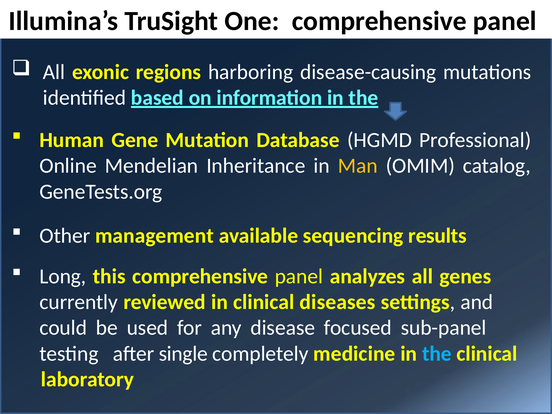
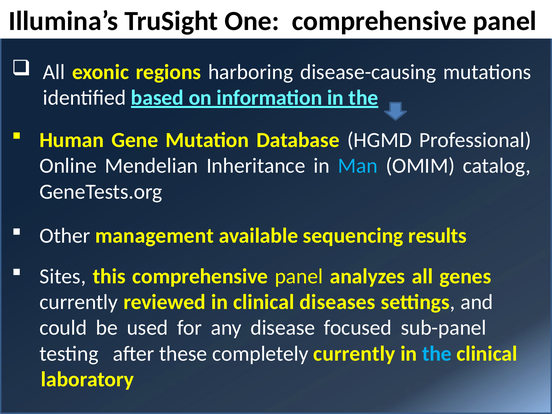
Man colour: yellow -> light blue
Long: Long -> Sites
single: single -> these
completely medicine: medicine -> currently
